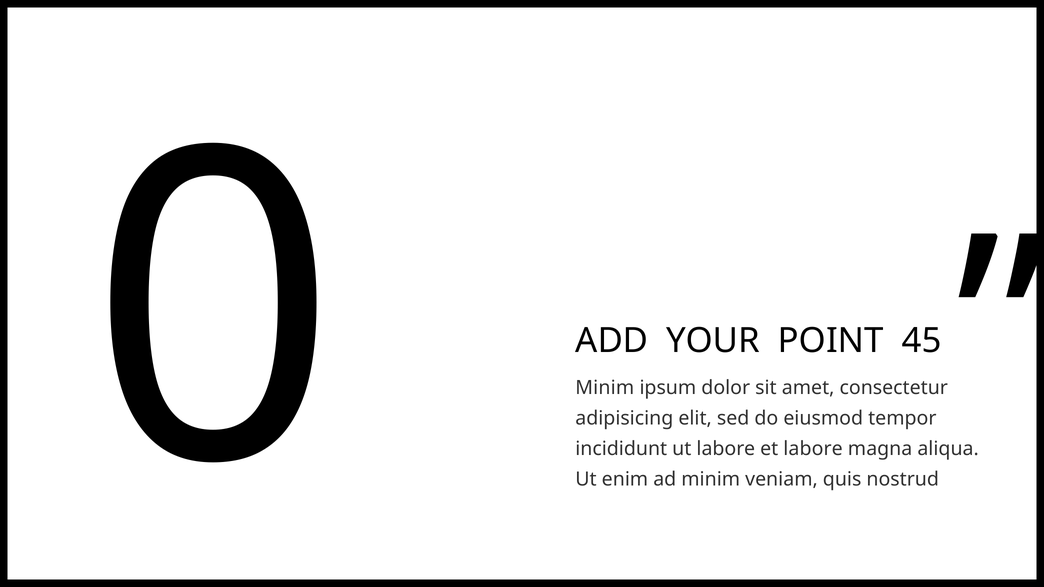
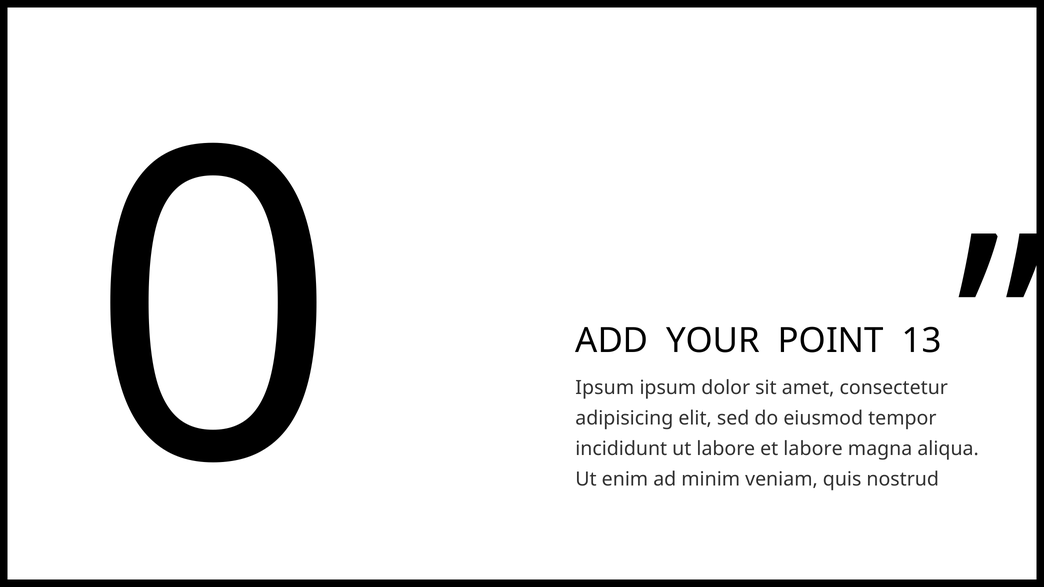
45: 45 -> 13
Minim at (605, 388): Minim -> Ipsum
